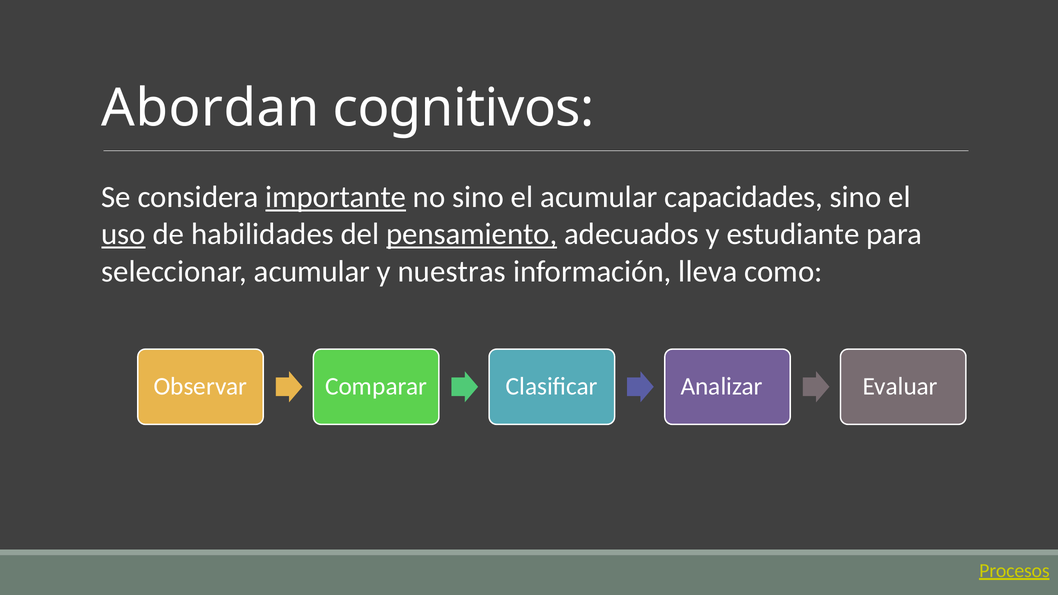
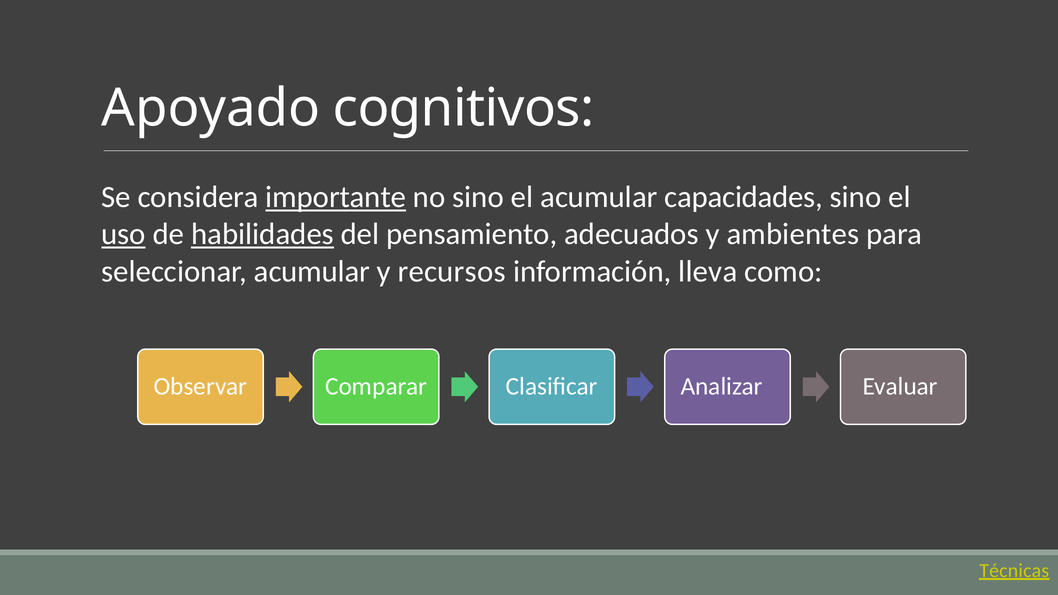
Abordan: Abordan -> Apoyado
habilidades underline: none -> present
pensamiento underline: present -> none
estudiante: estudiante -> ambientes
nuestras: nuestras -> recursos
Procesos: Procesos -> Técnicas
